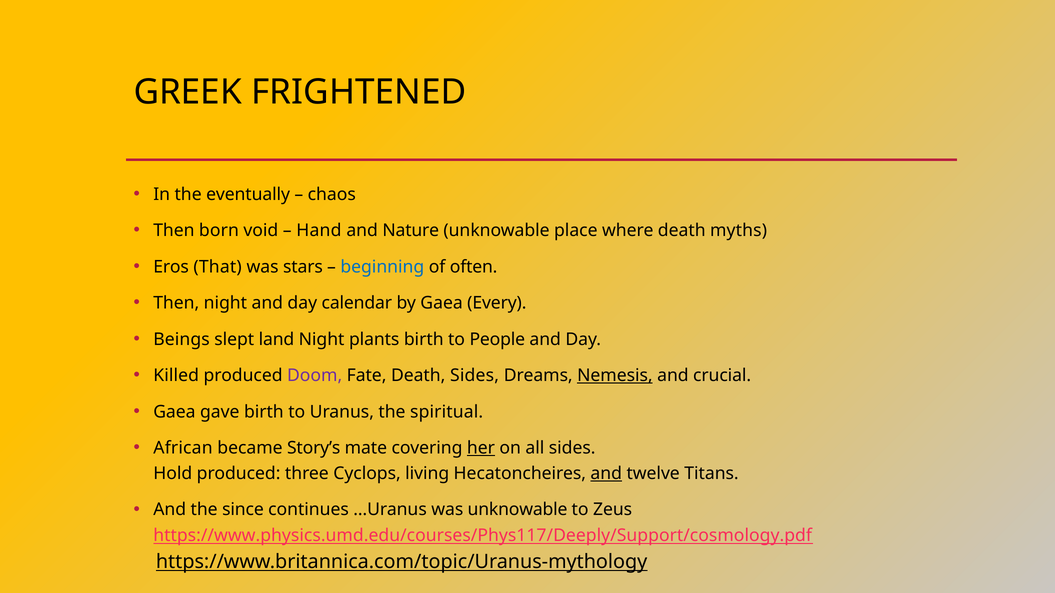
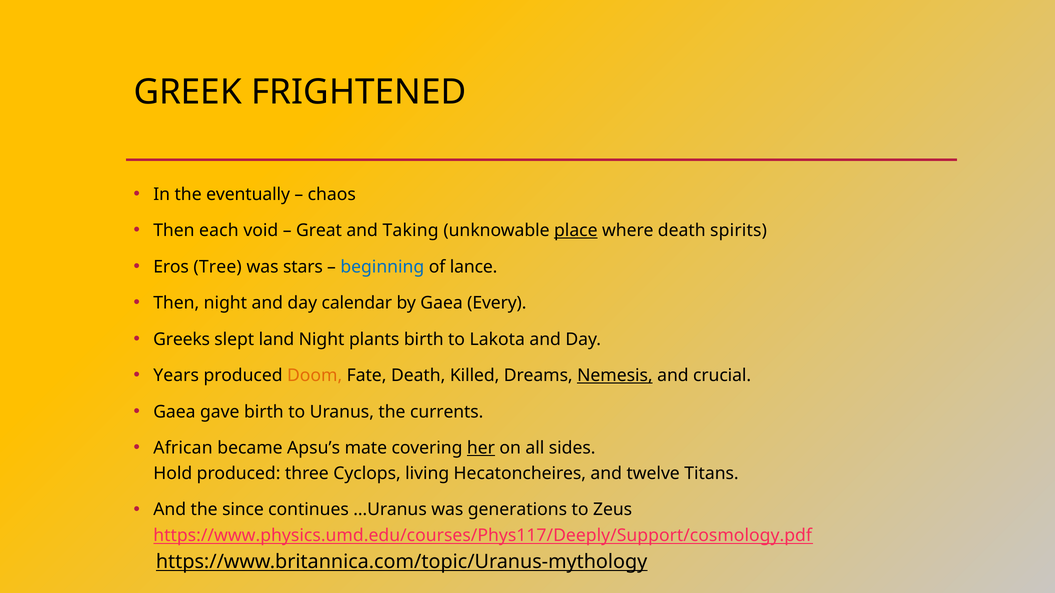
born: born -> each
Hand: Hand -> Great
Nature: Nature -> Taking
place underline: none -> present
myths: myths -> spirits
That: That -> Tree
often: often -> lance
Beings: Beings -> Greeks
People: People -> Lakota
Killed: Killed -> Years
Doom colour: purple -> orange
Death Sides: Sides -> Killed
spiritual: spiritual -> currents
Story’s: Story’s -> Apsu’s
and at (606, 474) underline: present -> none
was unknowable: unknowable -> generations
